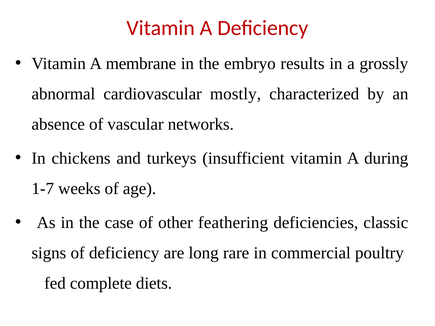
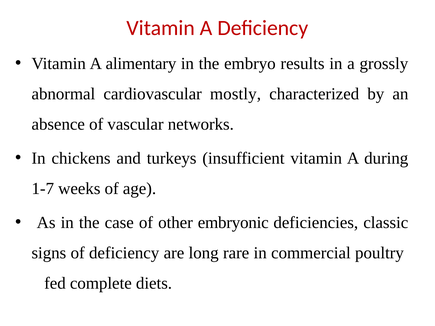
membrane: membrane -> alimentary
feathering: feathering -> embryonic
